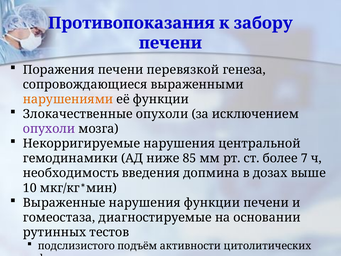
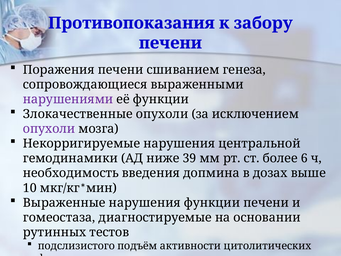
перевязкой: перевязкой -> сшиванием
нарушениями colour: orange -> purple
85: 85 -> 39
7: 7 -> 6
